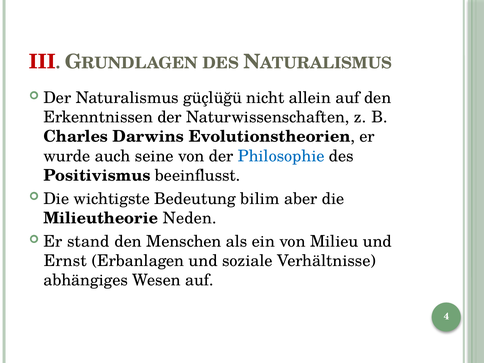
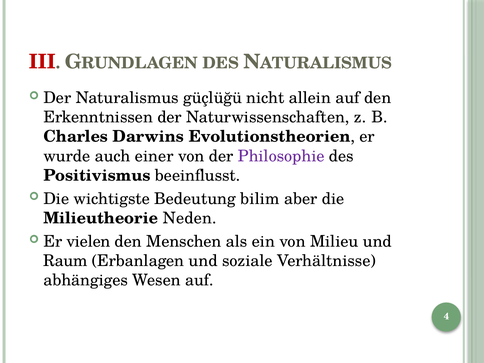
seine: seine -> einer
Philosophie colour: blue -> purple
stand: stand -> vielen
Ernst: Ernst -> Raum
